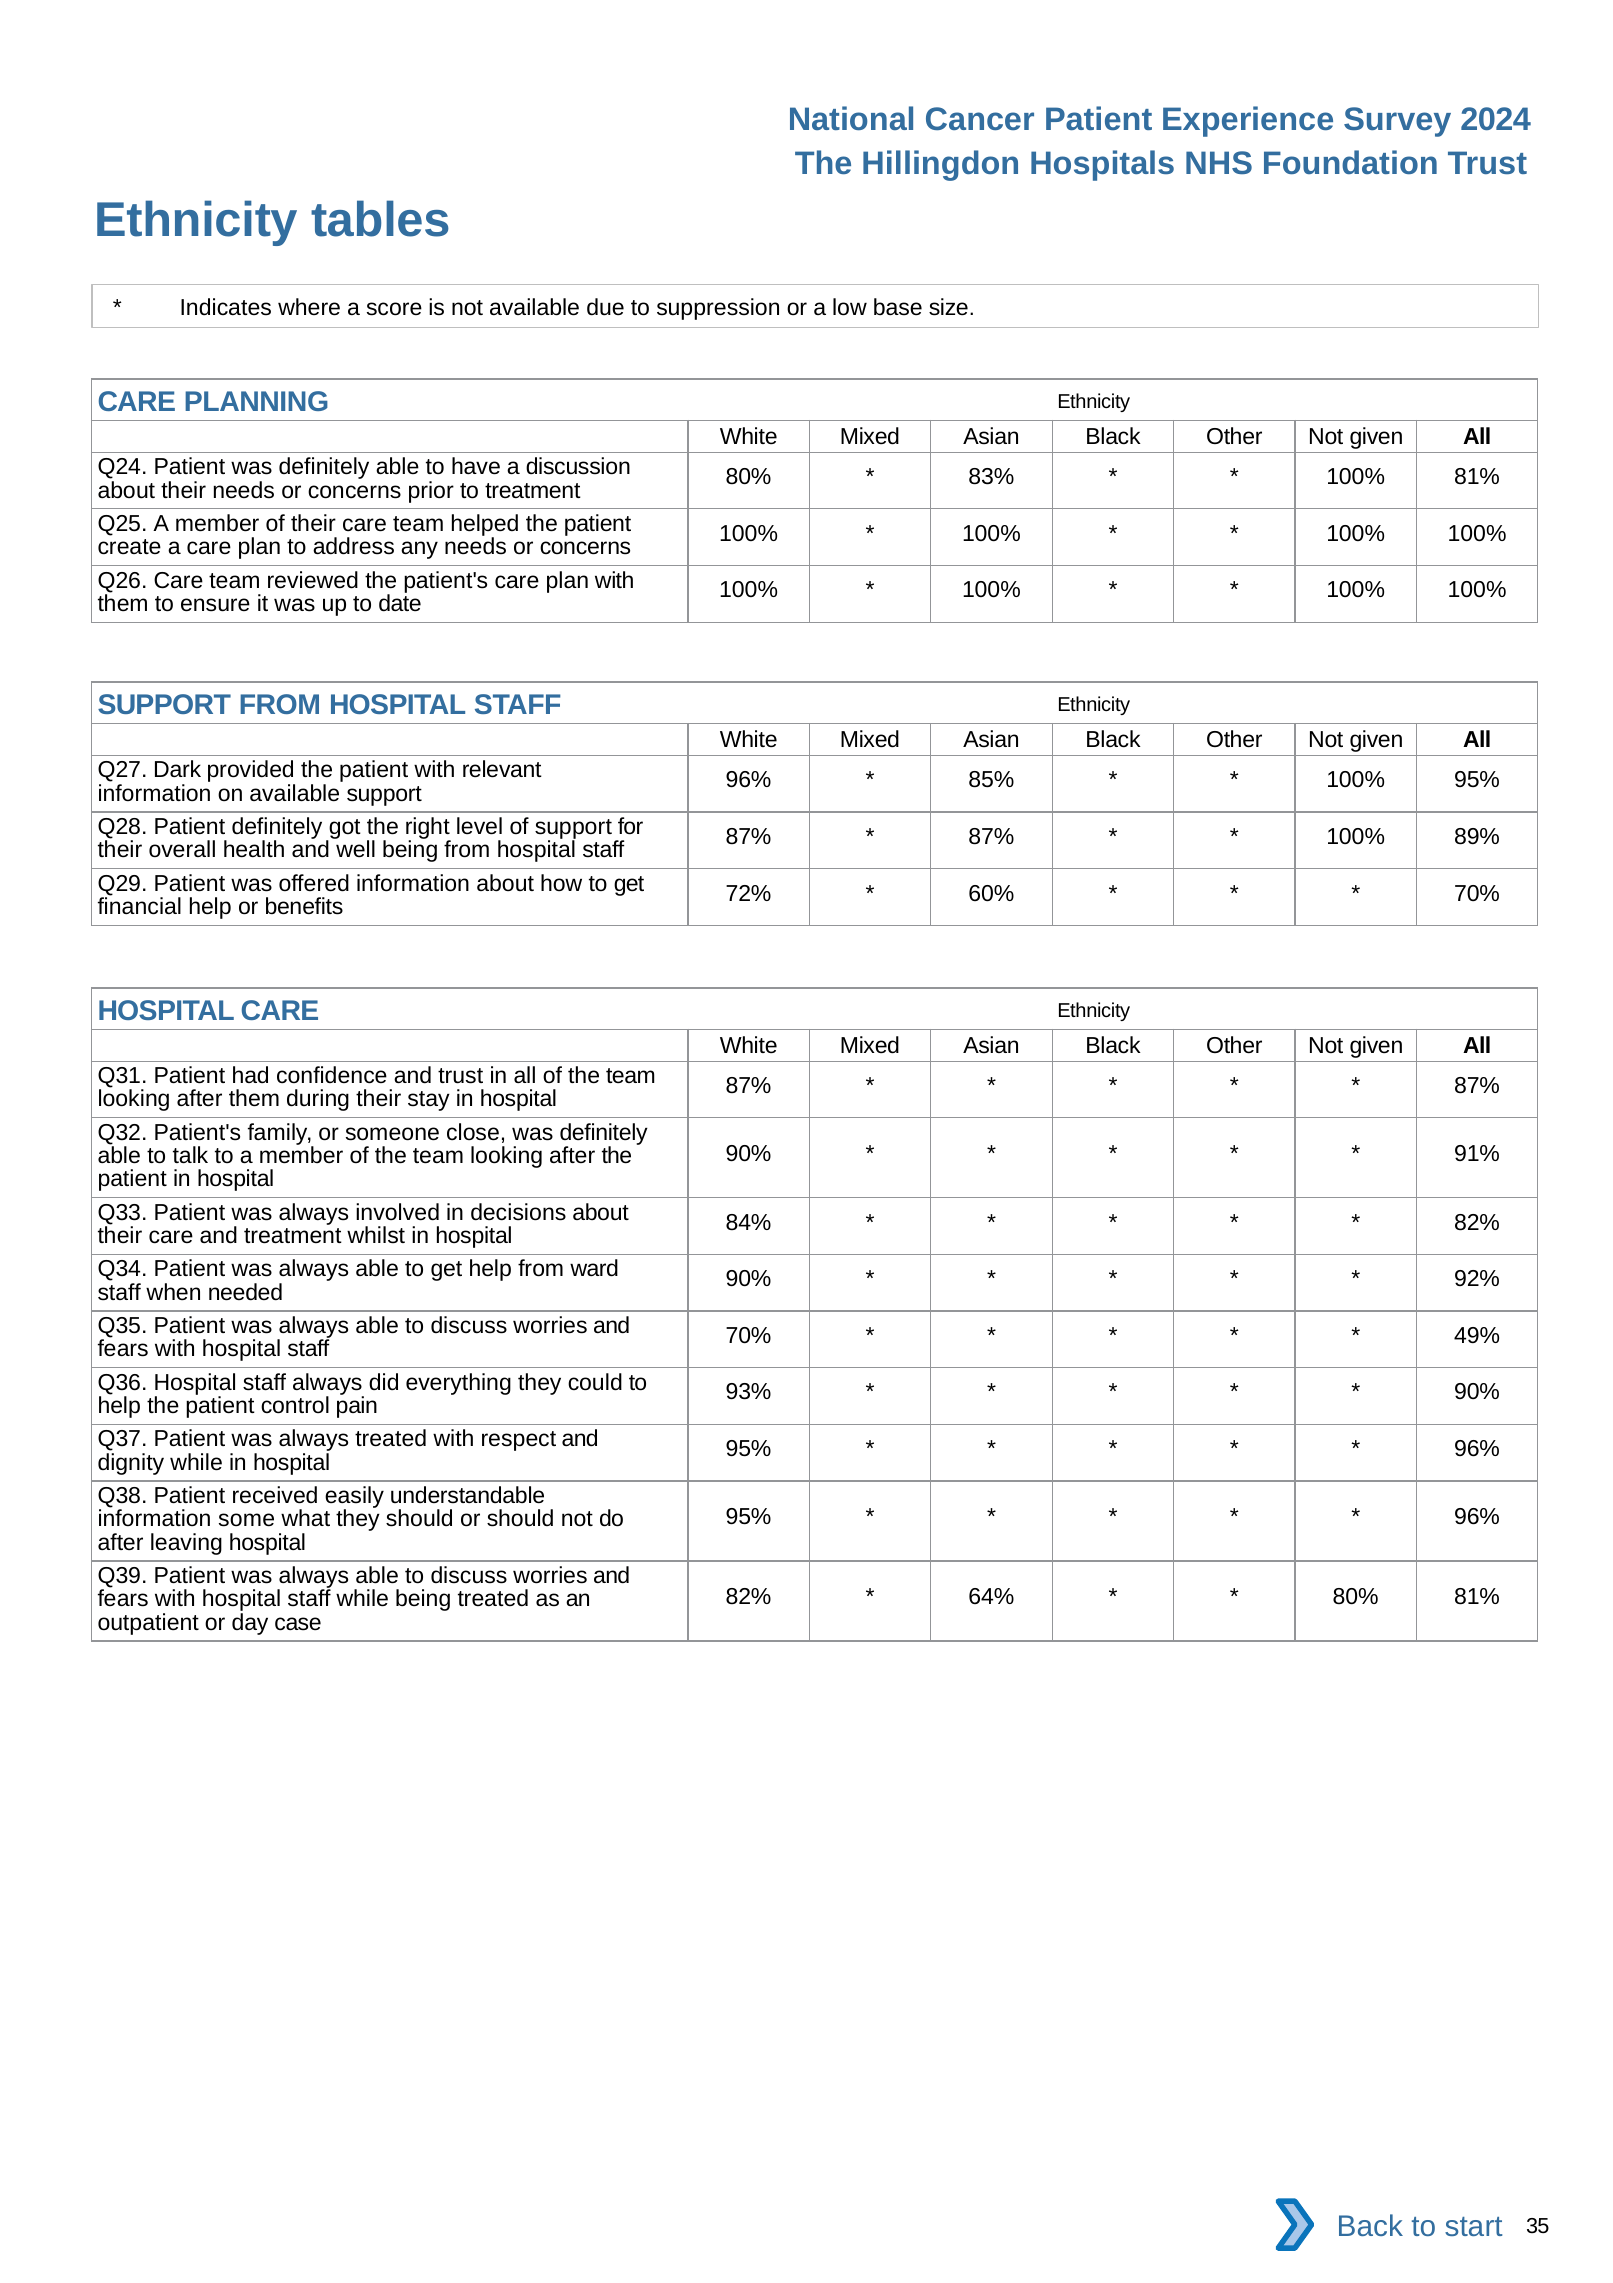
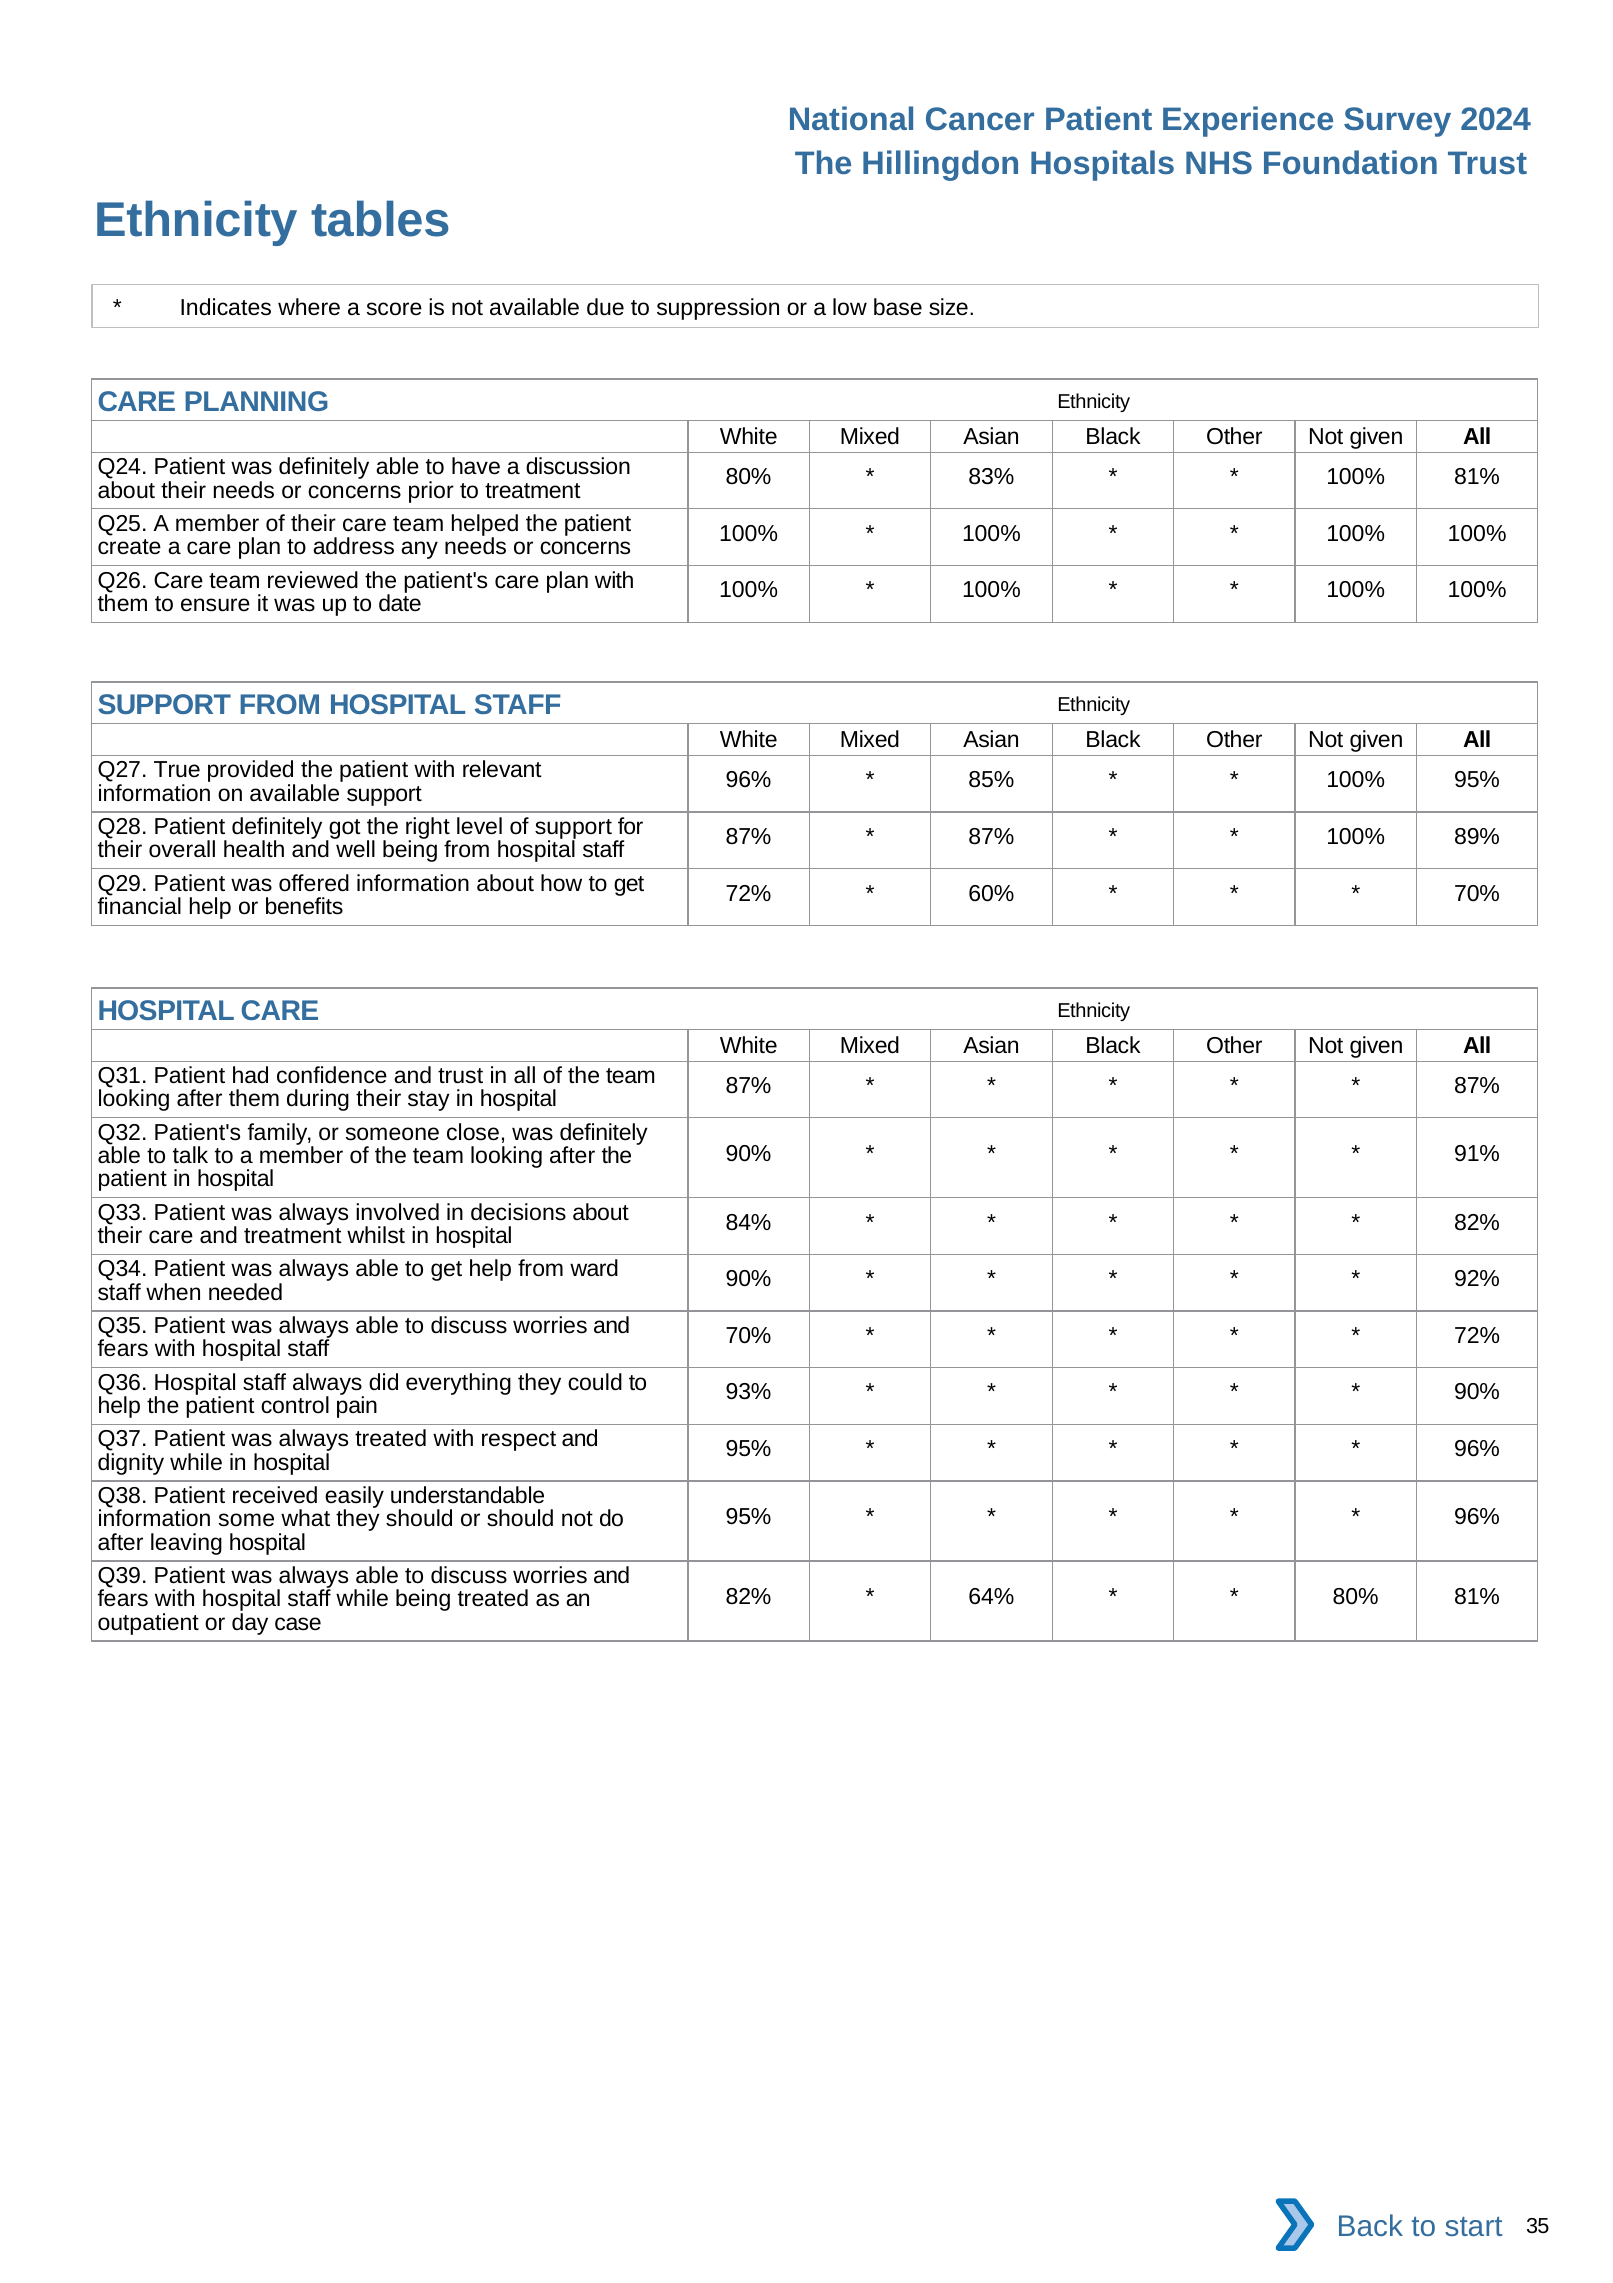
Dark: Dark -> True
49% at (1477, 1336): 49% -> 72%
